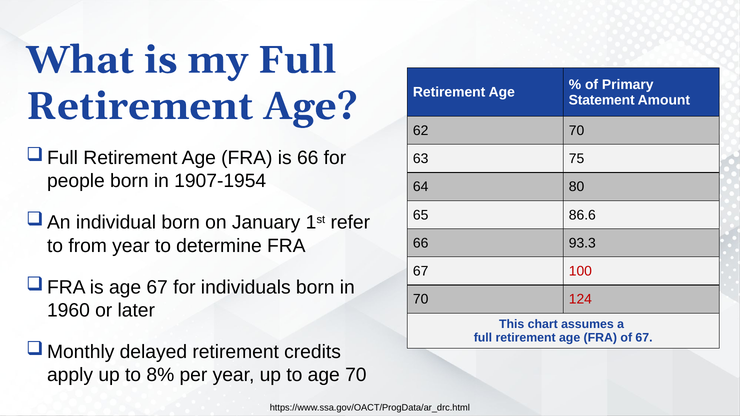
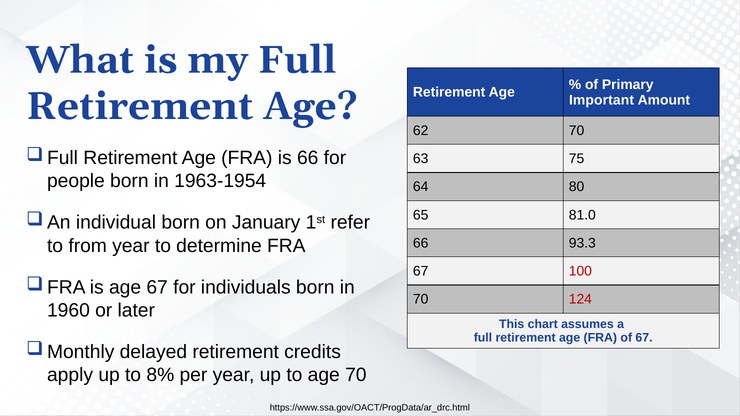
Statement: Statement -> Important
1907-1954: 1907-1954 -> 1963-1954
86.6: 86.6 -> 81.0
